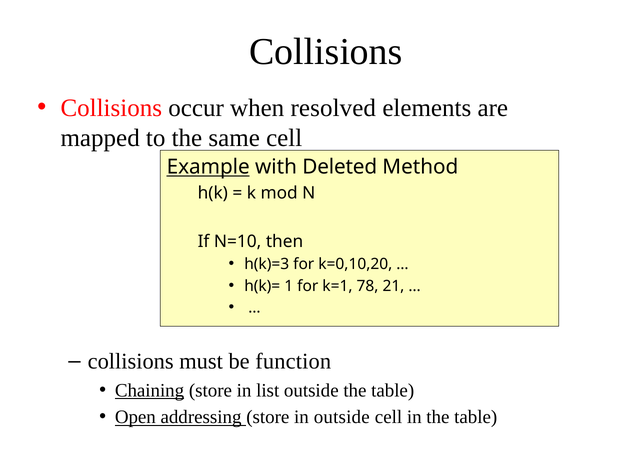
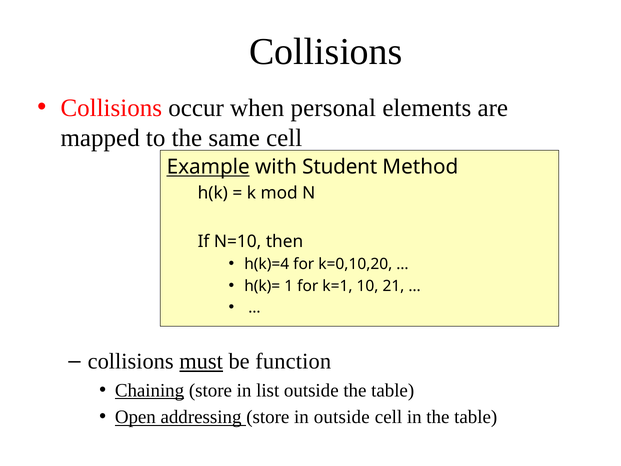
resolved: resolved -> personal
Deleted: Deleted -> Student
h(k)=3: h(k)=3 -> h(k)=4
78: 78 -> 10
must underline: none -> present
